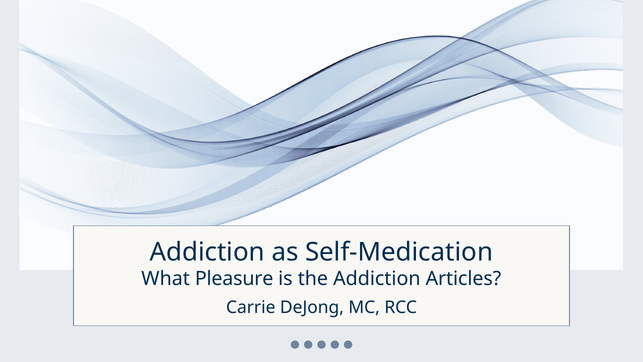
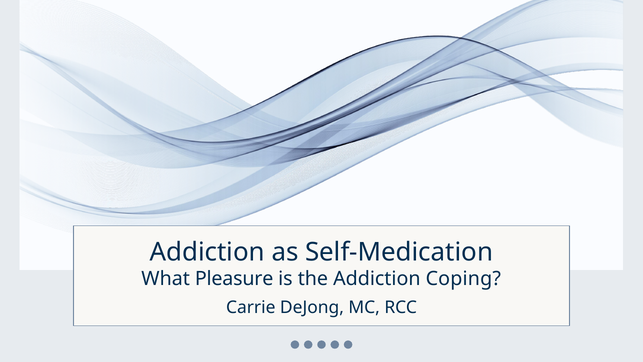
Articles: Articles -> Coping
